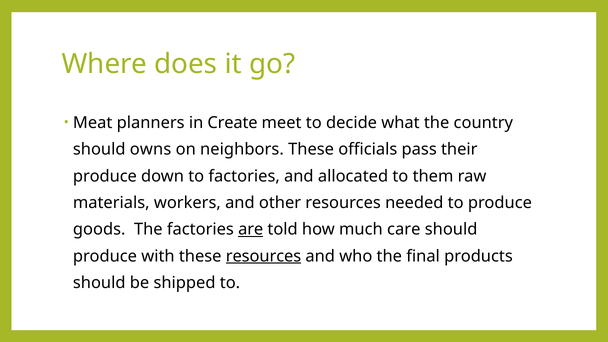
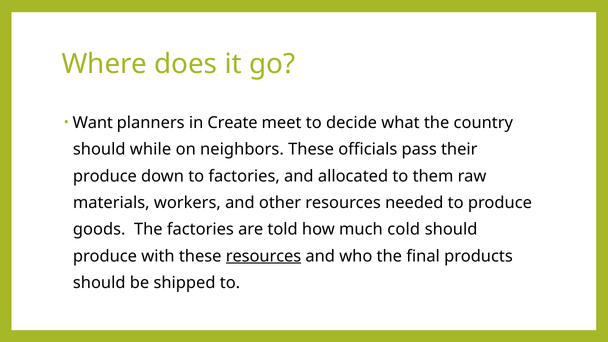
Meat: Meat -> Want
owns: owns -> while
are underline: present -> none
care: care -> cold
